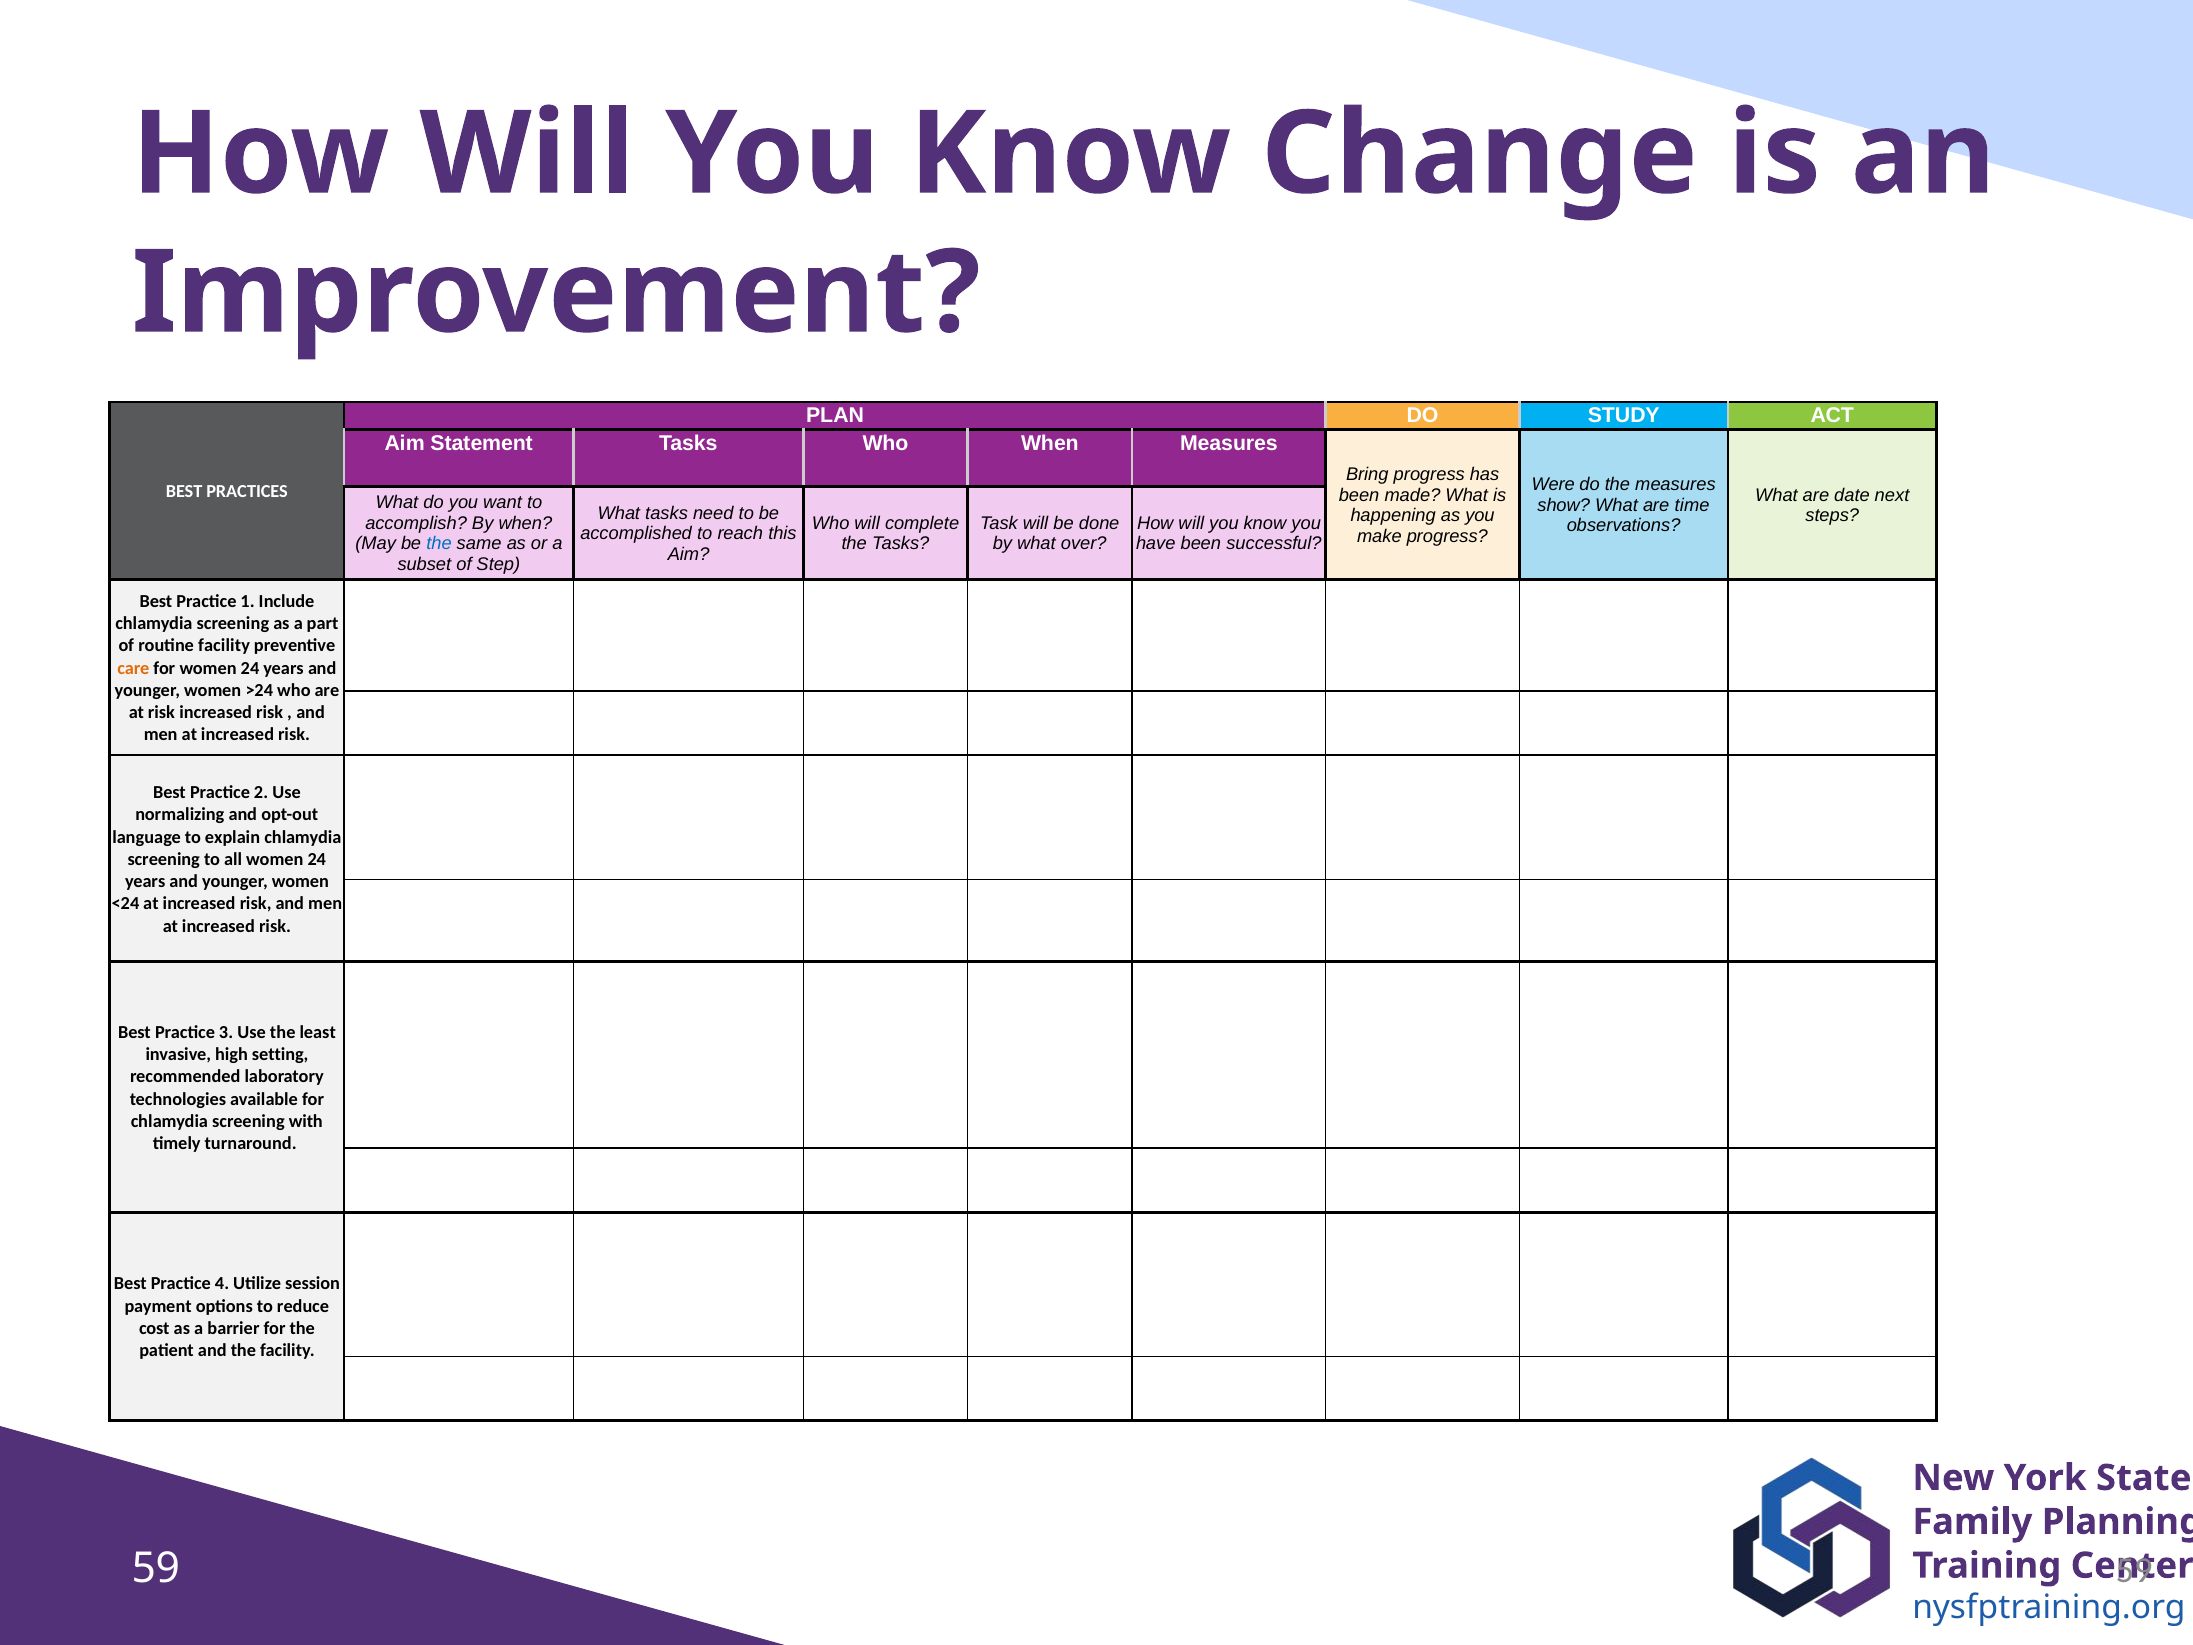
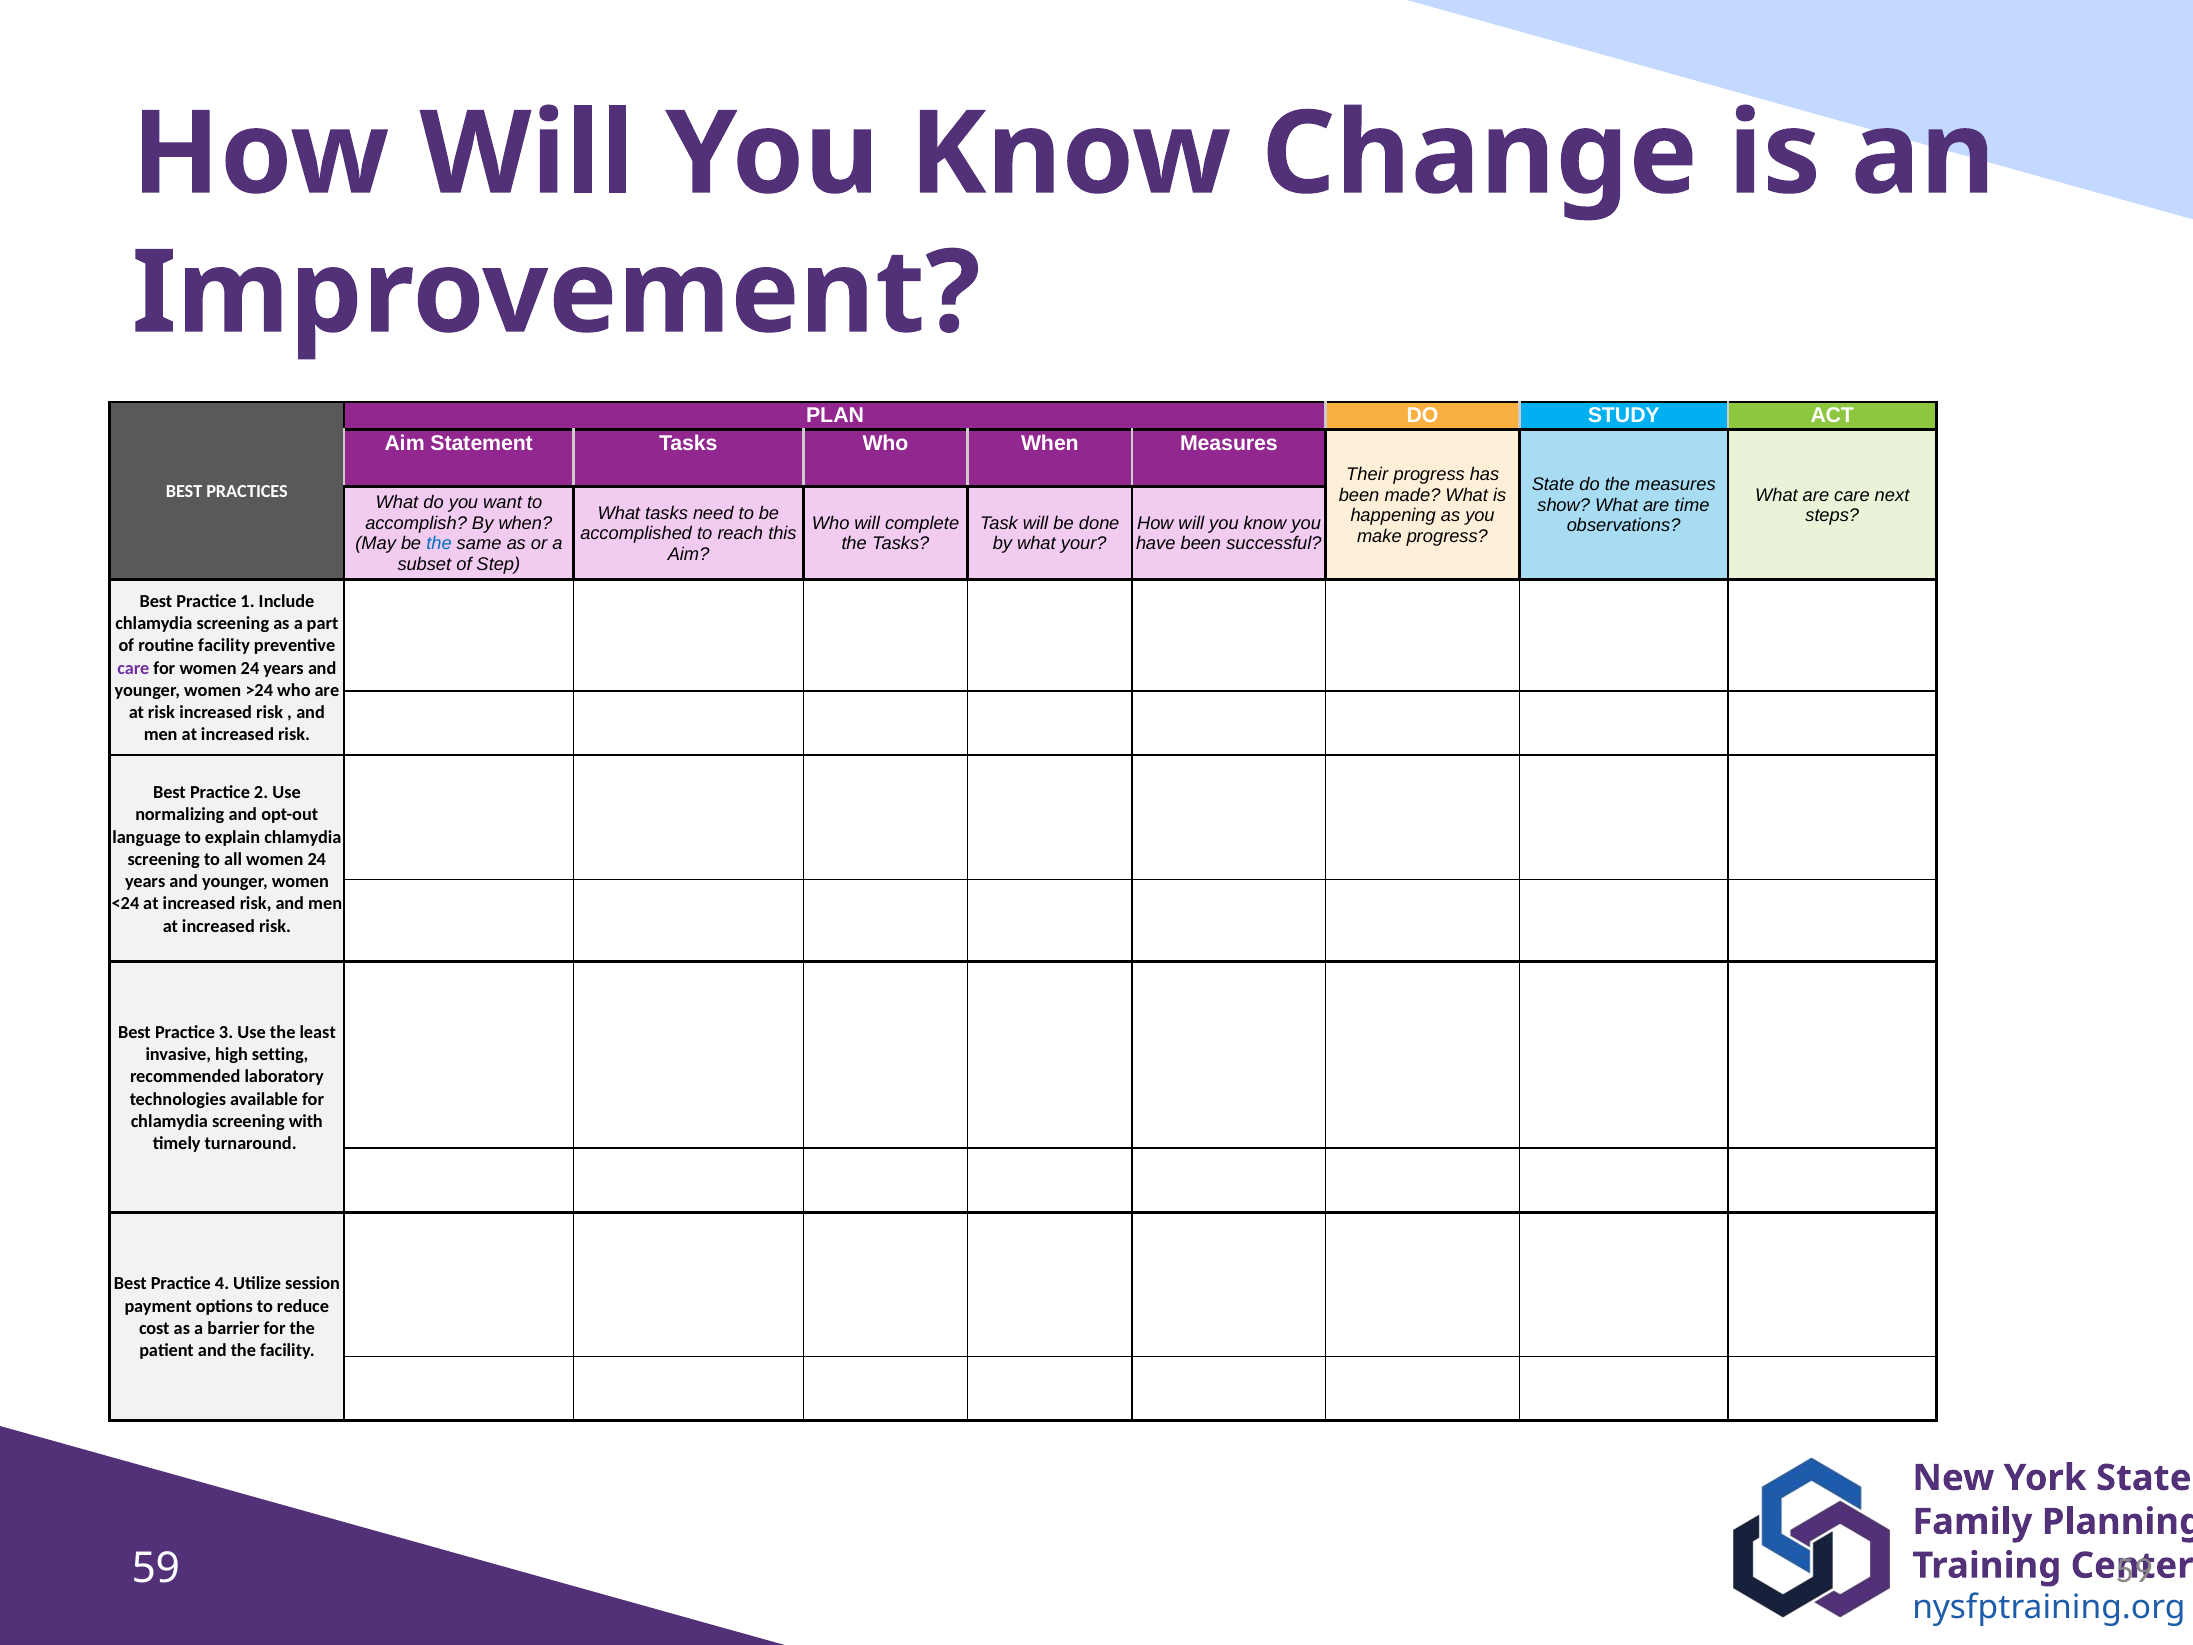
Bring: Bring -> Their
Were at (1553, 485): Were -> State
are date: date -> care
over: over -> your
care at (133, 668) colour: orange -> purple
